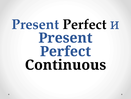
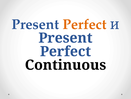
Perfect at (84, 24) colour: black -> orange
